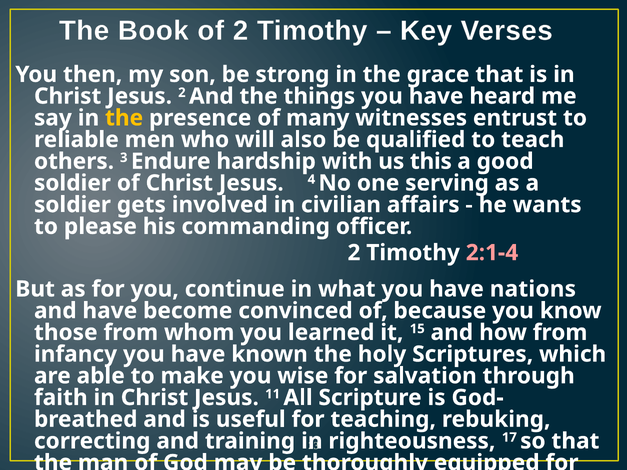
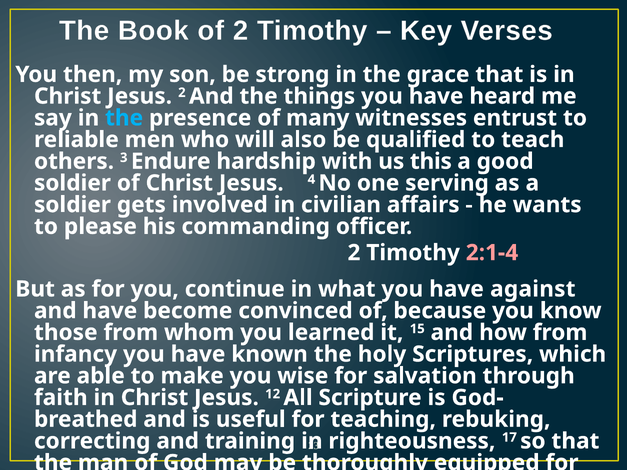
the at (124, 118) colour: yellow -> light blue
nations: nations -> against
11: 11 -> 12
